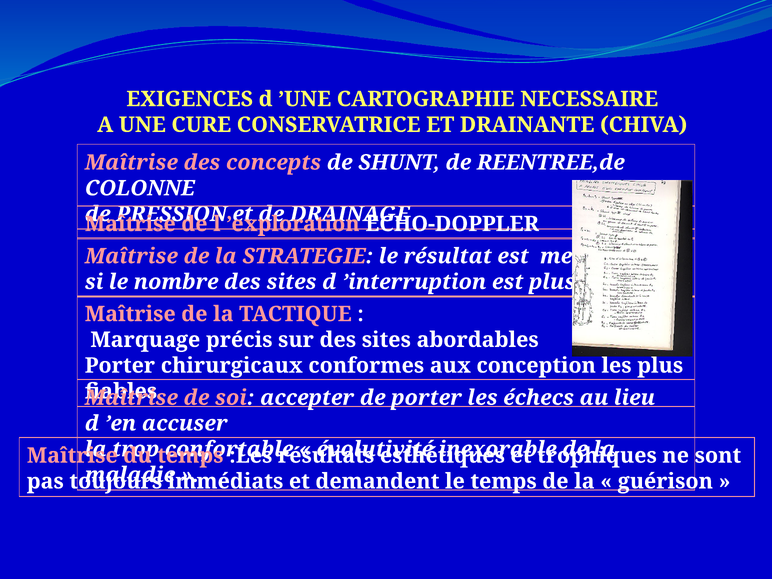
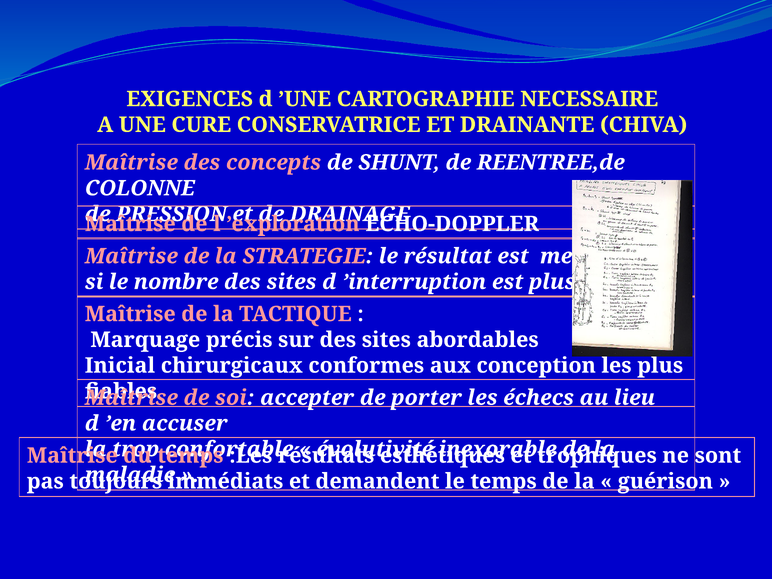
Porter at (120, 366): Porter -> Inicial
